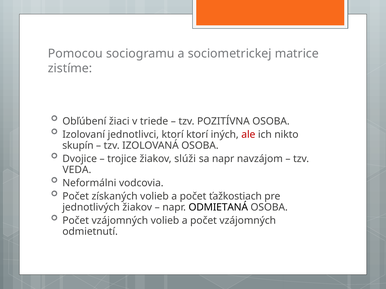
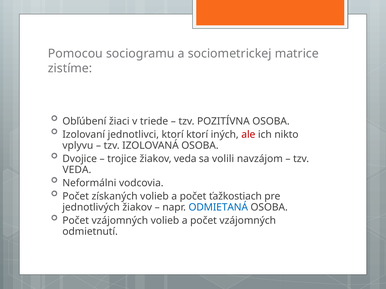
skupín: skupín -> vplyvu
žiakov slúži: slúži -> veda
sa napr: napr -> volili
ODMIETANÁ colour: black -> blue
